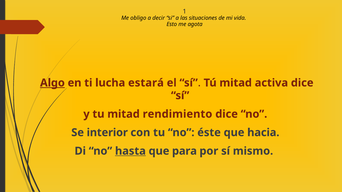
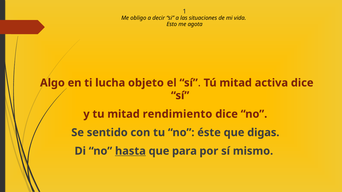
Algo underline: present -> none
estará: estará -> objeto
interior: interior -> sentido
hacia: hacia -> digas
